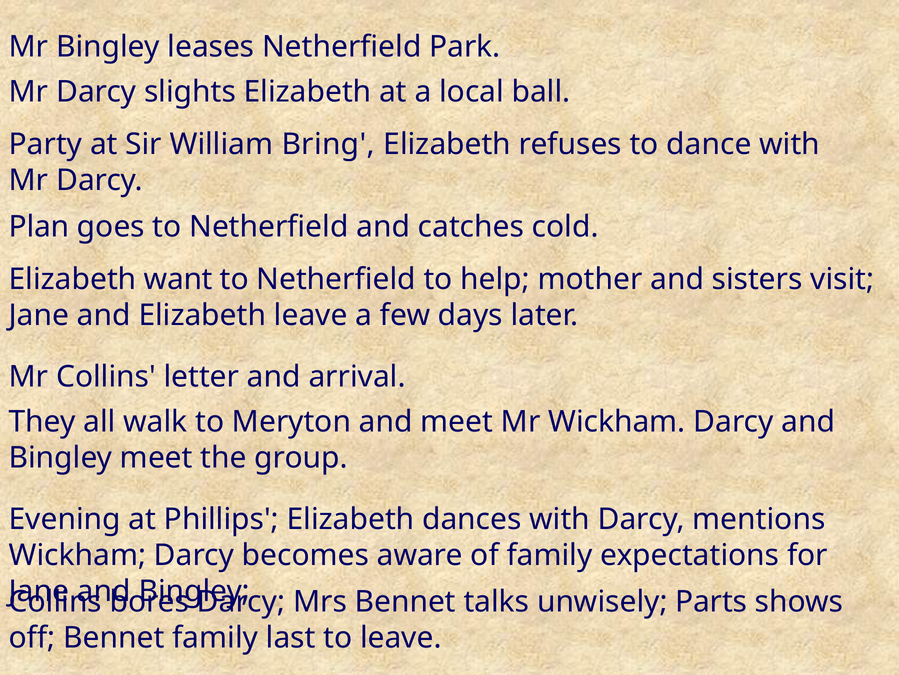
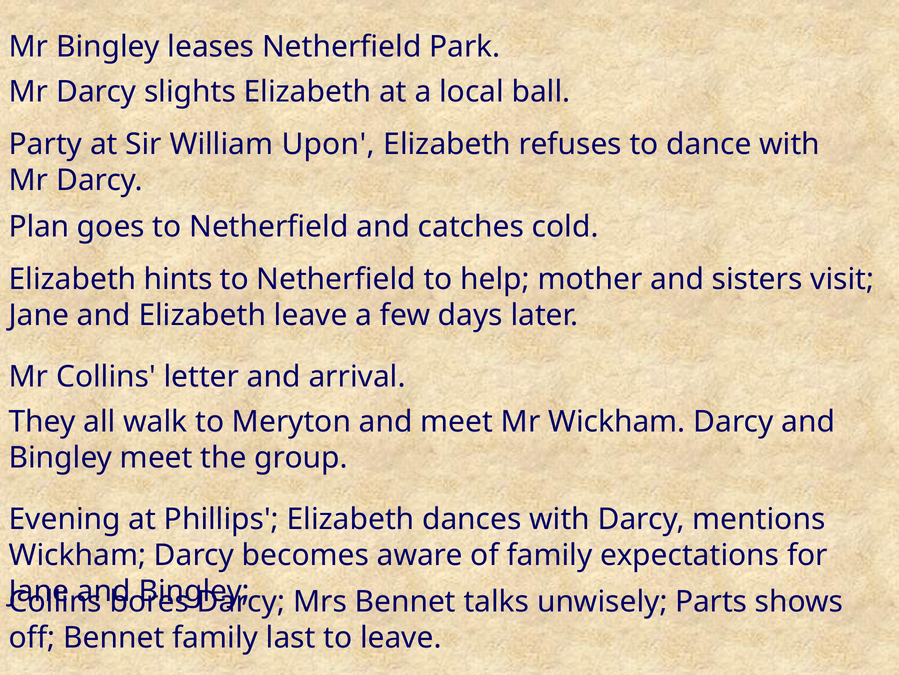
Bring: Bring -> Upon
want: want -> hints
